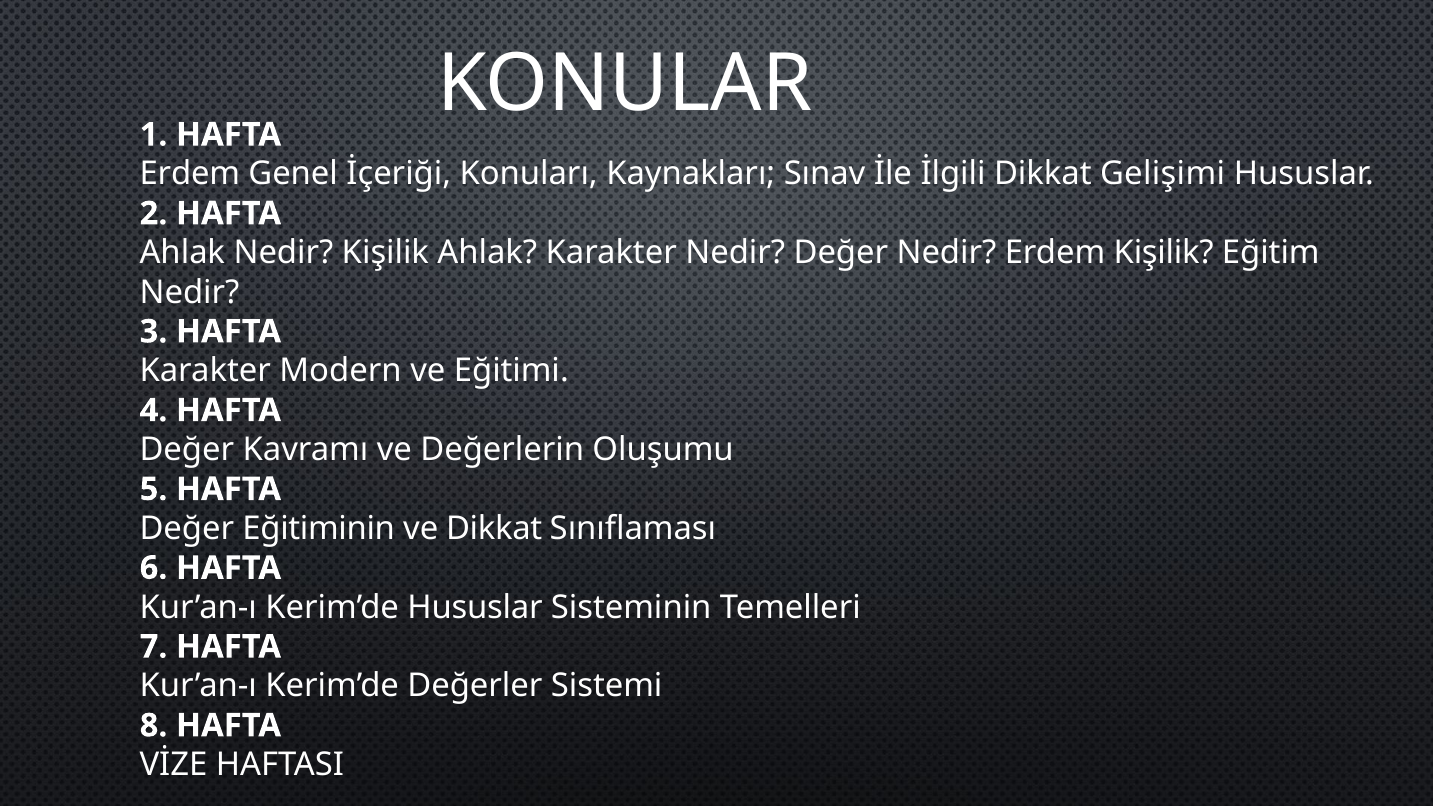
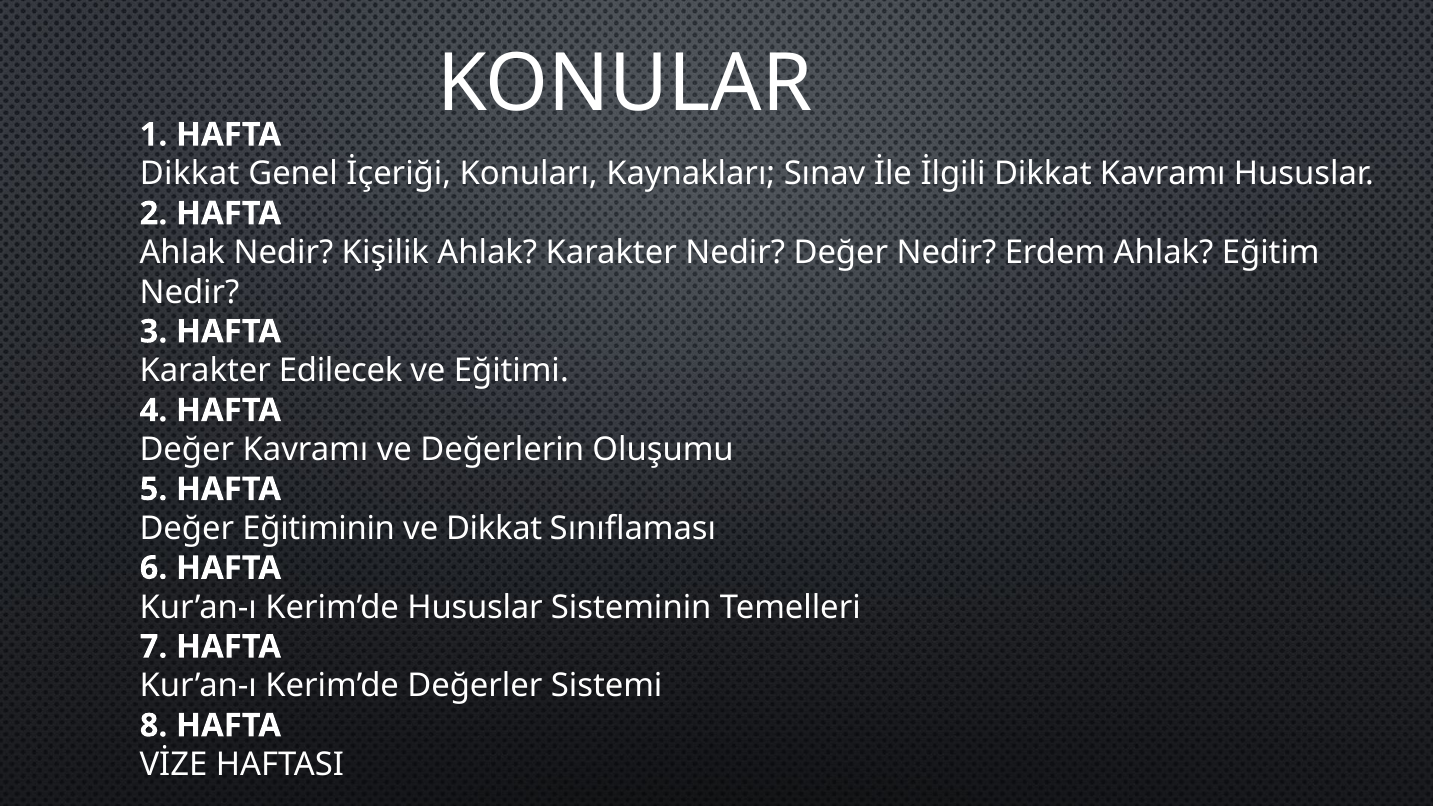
Erdem at (190, 174): Erdem -> Dikkat
Dikkat Gelişimi: Gelişimi -> Kavramı
Erdem Kişilik: Kişilik -> Ahlak
Modern: Modern -> Edilecek
